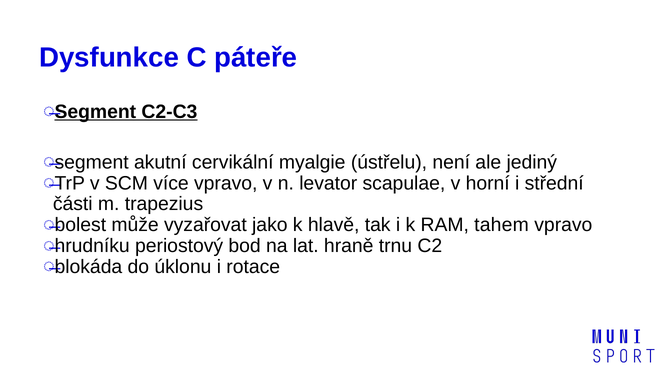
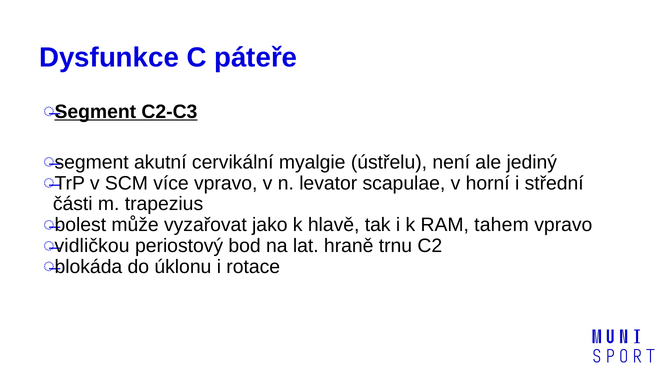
hrudníku: hrudníku -> vidličkou
